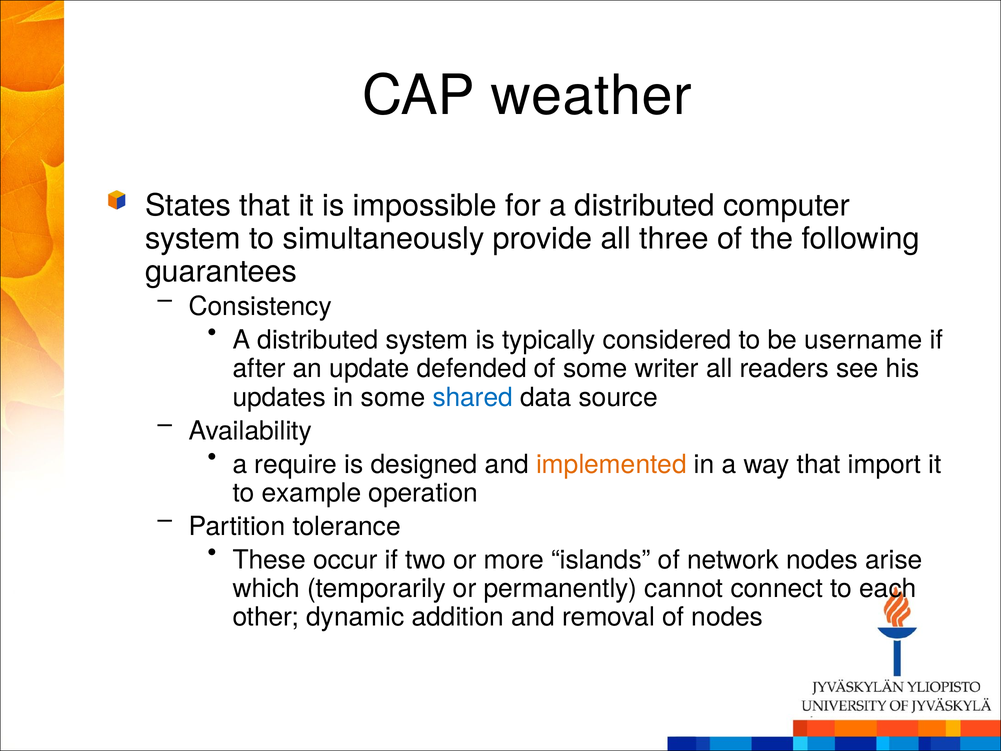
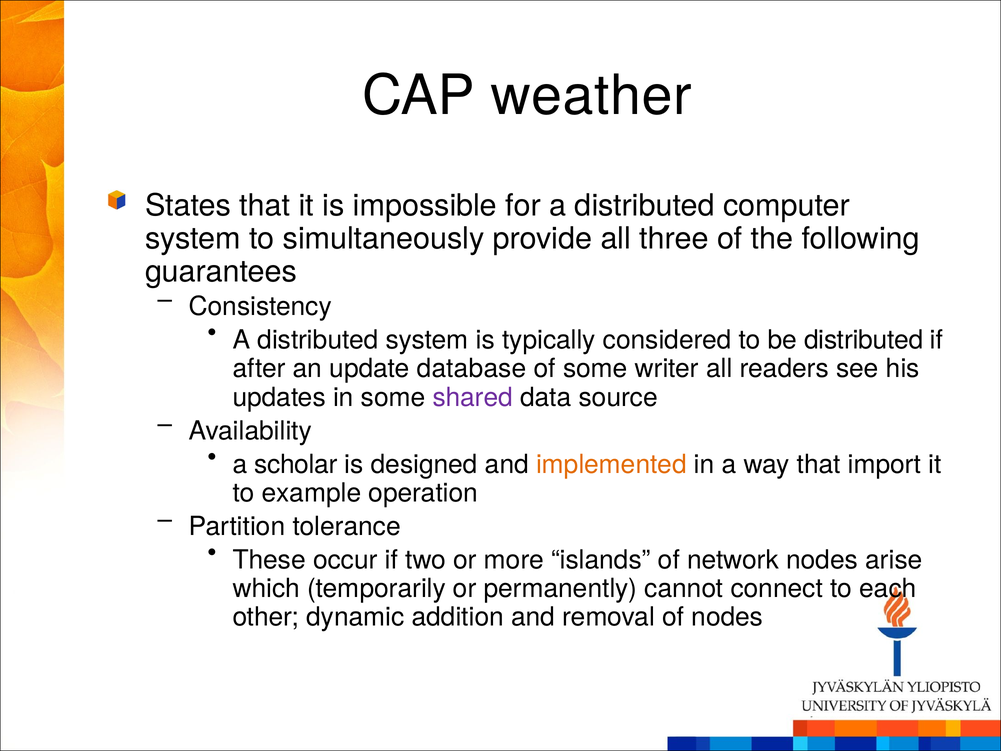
be username: username -> distributed
defended: defended -> database
shared colour: blue -> purple
require: require -> scholar
